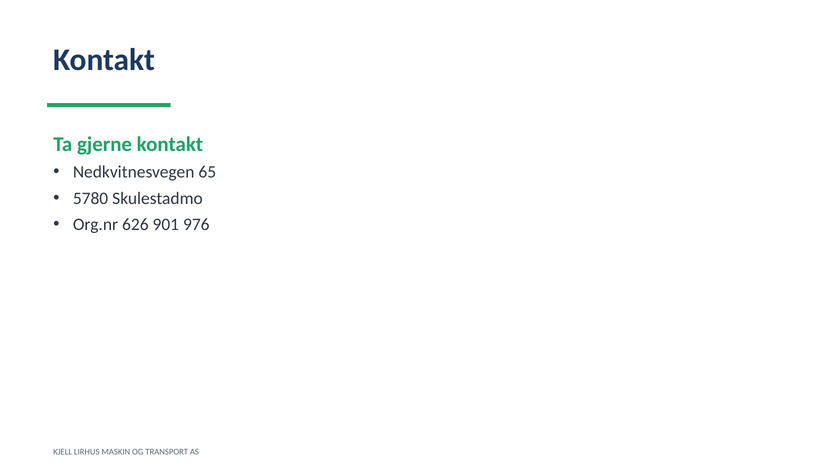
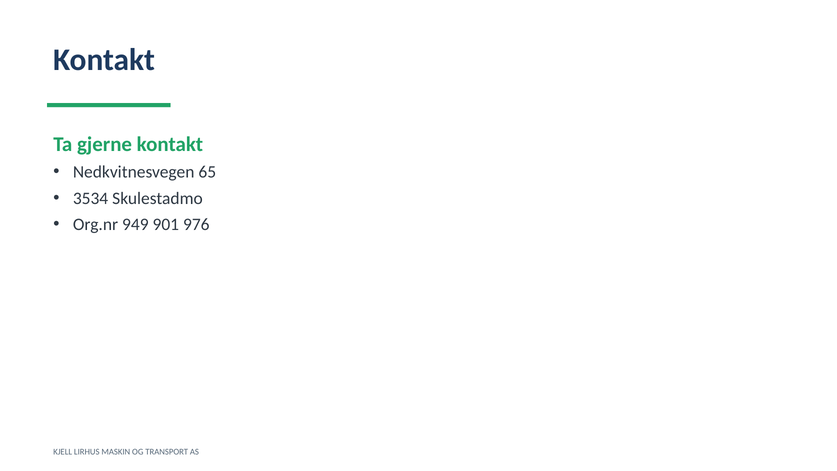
5780: 5780 -> 3534
626: 626 -> 949
